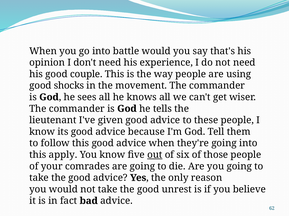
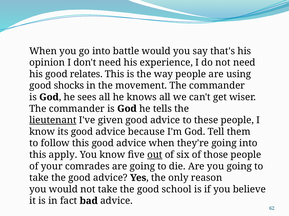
couple: couple -> relates
lieutenant underline: none -> present
unrest: unrest -> school
